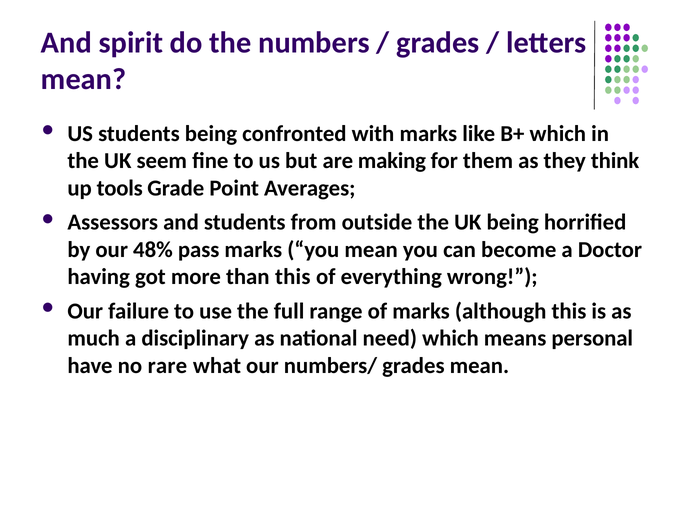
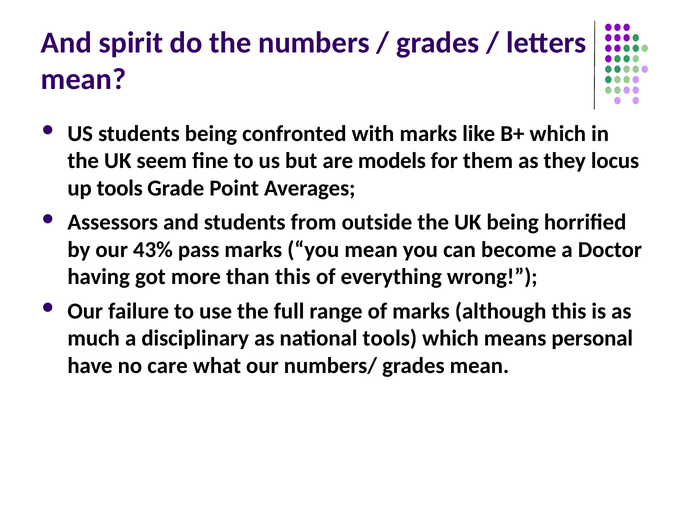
making: making -> models
think: think -> locus
48%: 48% -> 43%
national need: need -> tools
rare: rare -> care
